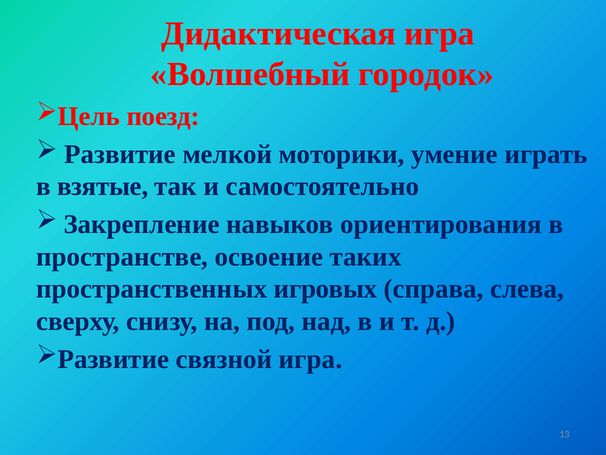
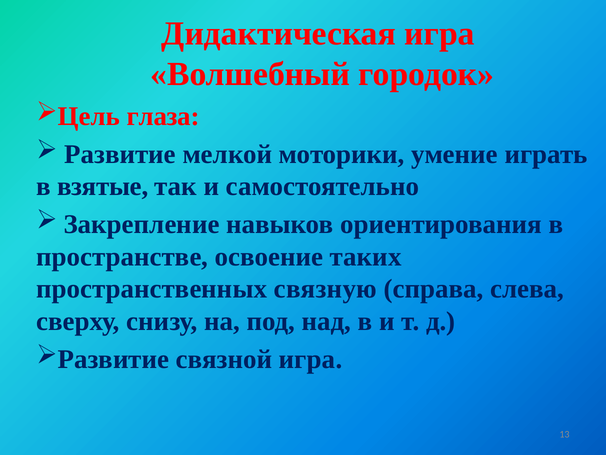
поезд: поезд -> глаза
игровых: игровых -> связную
